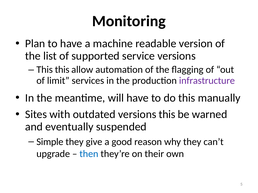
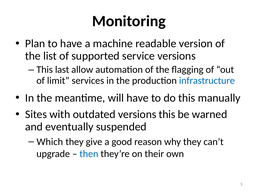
This this: this -> last
infrastructure colour: purple -> blue
Simple: Simple -> Which
